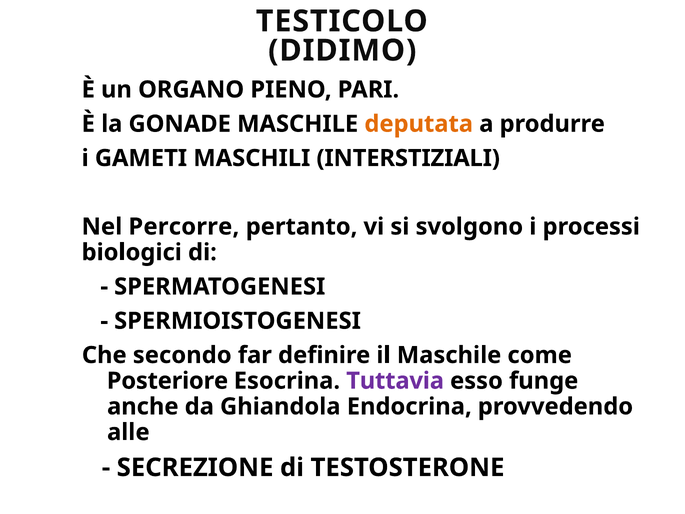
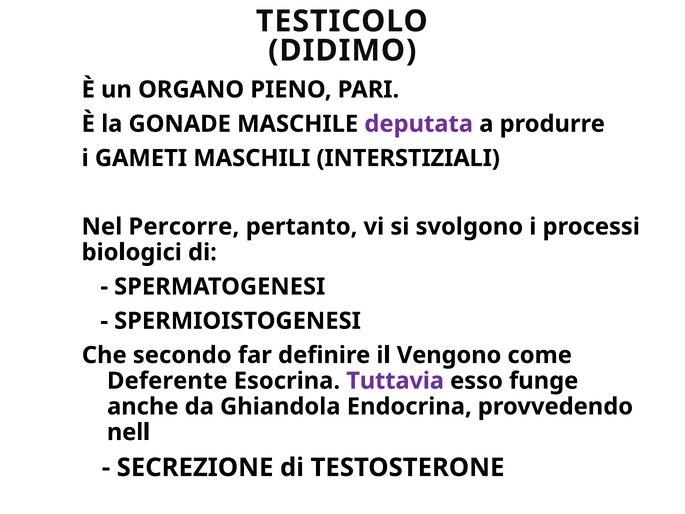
deputata colour: orange -> purple
il Maschile: Maschile -> Vengono
Posteriore: Posteriore -> Deferente
alle: alle -> nell
